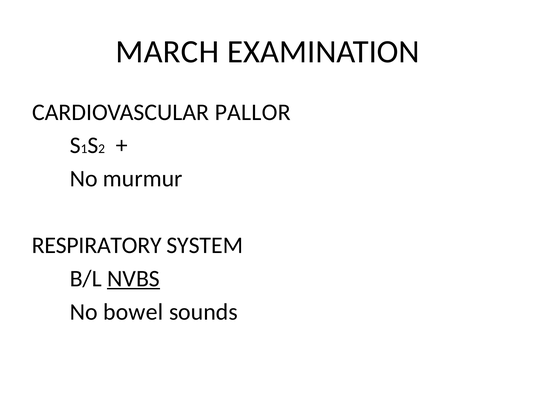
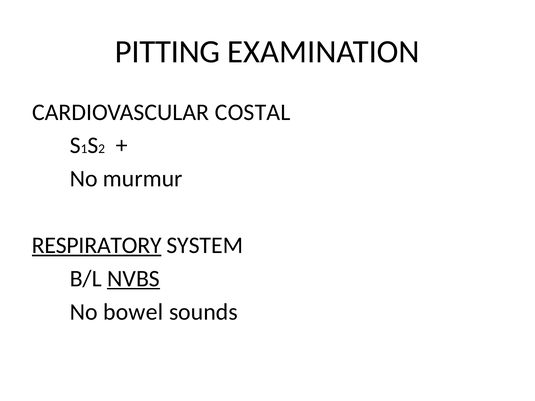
MARCH: MARCH -> PITTING
PALLOR: PALLOR -> COSTAL
RESPIRATORY underline: none -> present
